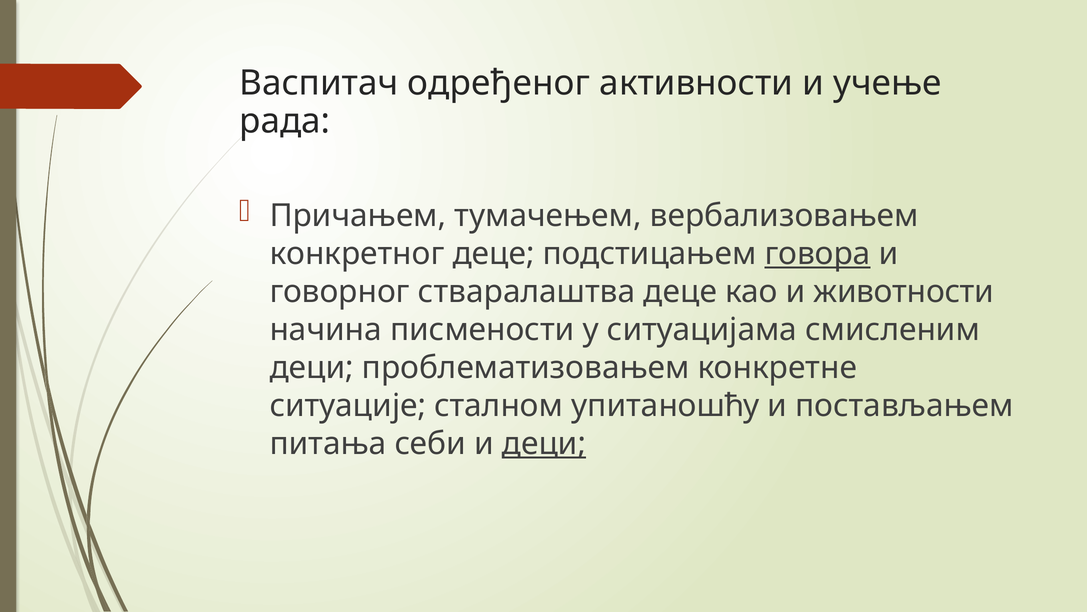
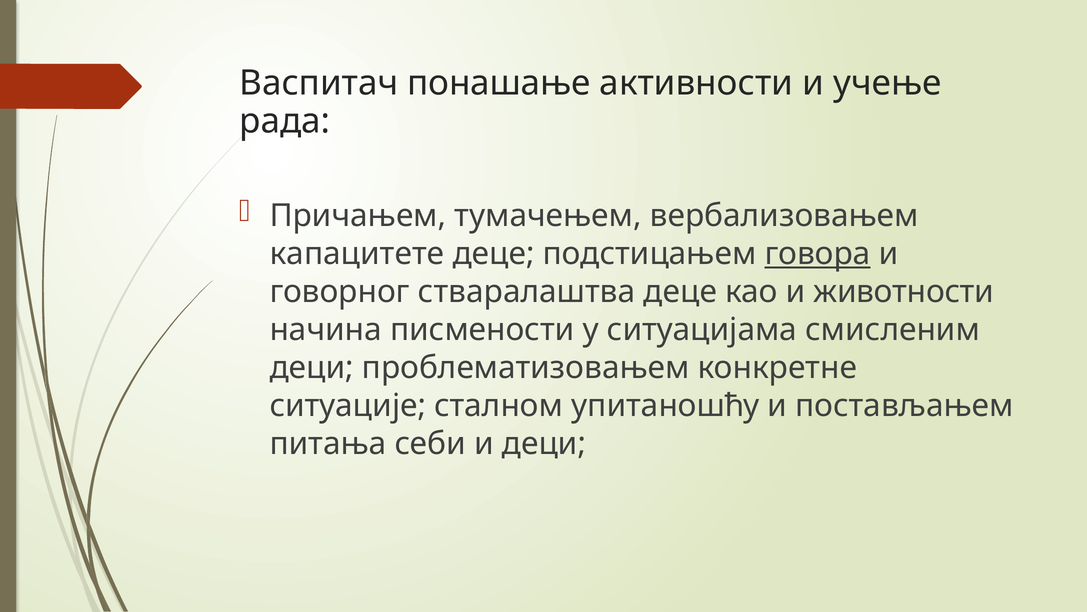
одређеног: одређеног -> понашање
конкретног: конкретног -> капацитете
деци at (544, 443) underline: present -> none
